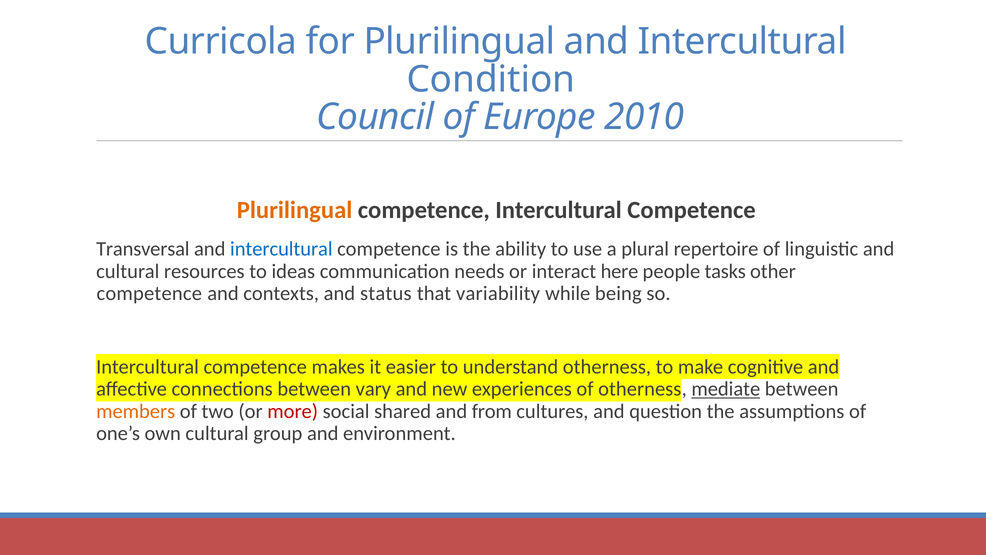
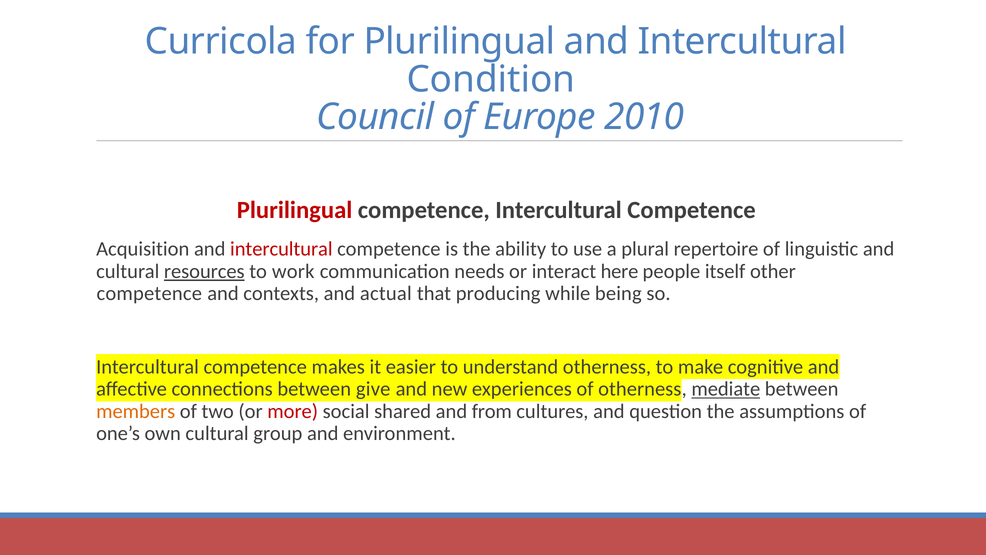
Plurilingual at (295, 210) colour: orange -> red
Transversal: Transversal -> Acquisition
intercultural at (281, 249) colour: blue -> red
resources underline: none -> present
ideas: ideas -> work
tasks: tasks -> itself
status: status -> actual
variability: variability -> producing
vary: vary -> give
